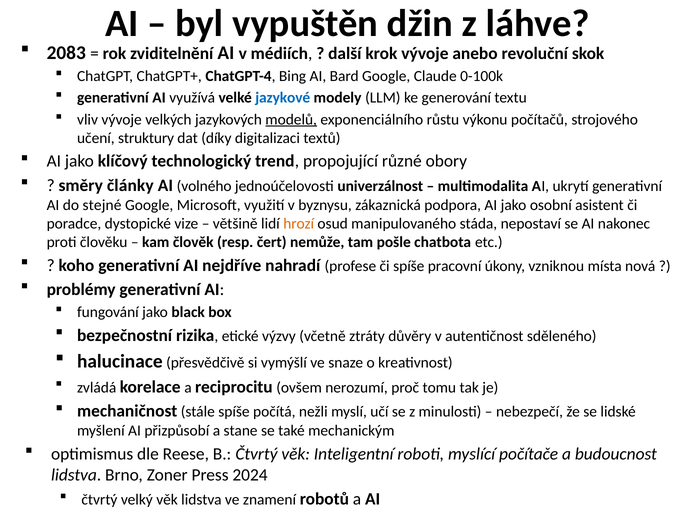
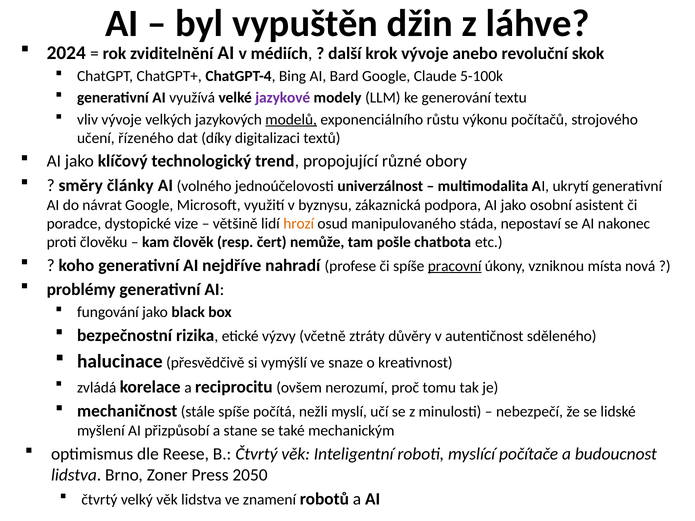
2083: 2083 -> 2024
0-100k: 0-100k -> 5-100k
jazykové colour: blue -> purple
struktury: struktury -> řízeného
stejné: stejné -> návrat
pracovní underline: none -> present
2024: 2024 -> 2050
